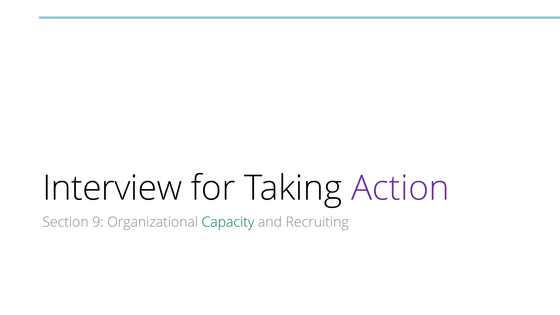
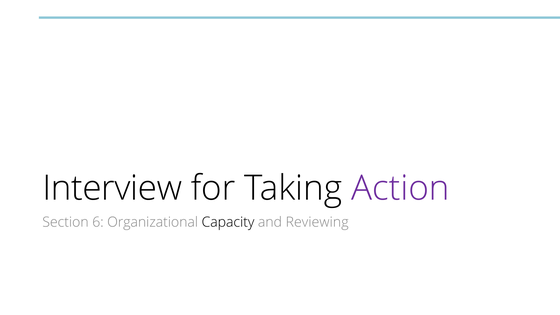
9: 9 -> 6
Capacity colour: green -> black
Recruiting: Recruiting -> Reviewing
